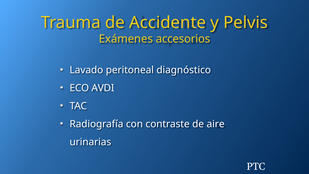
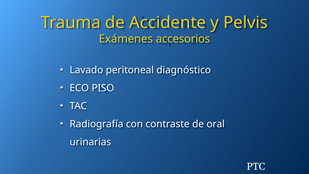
AVDI: AVDI -> PISO
aire: aire -> oral
